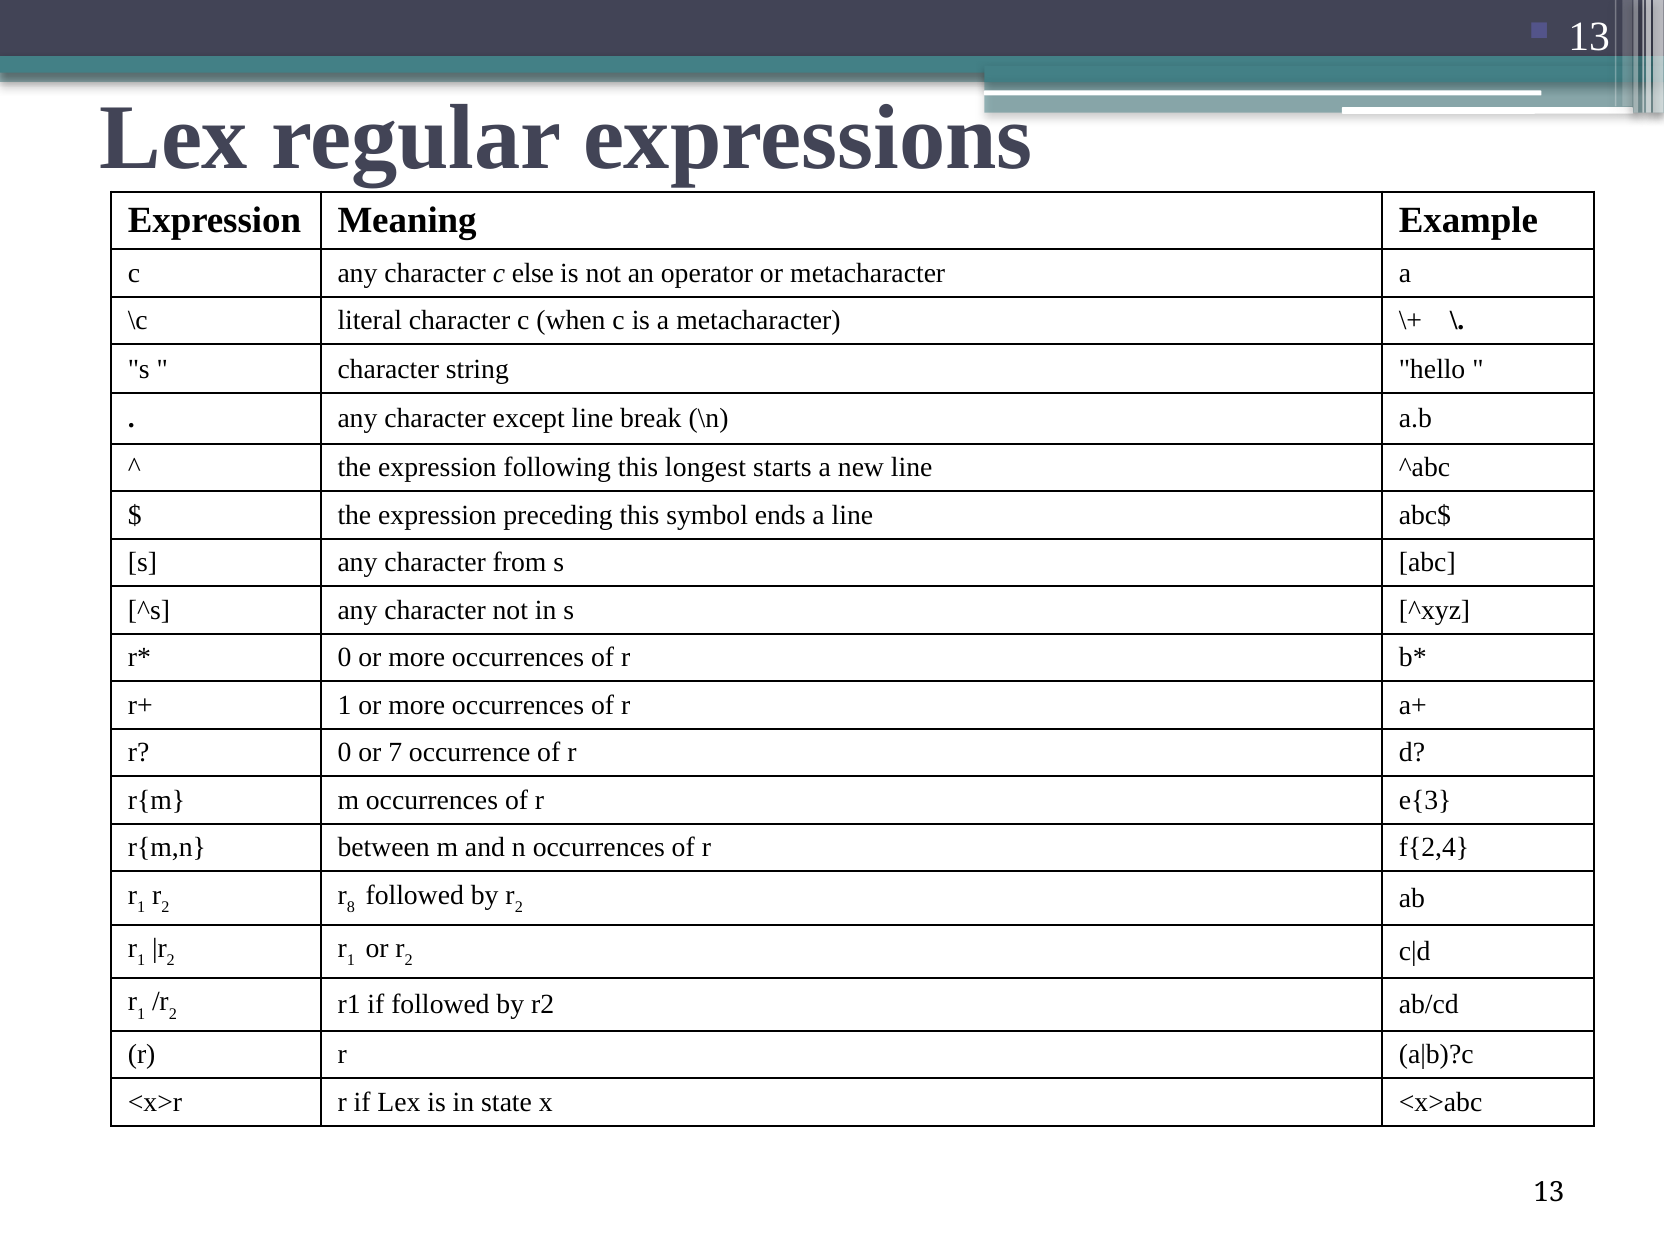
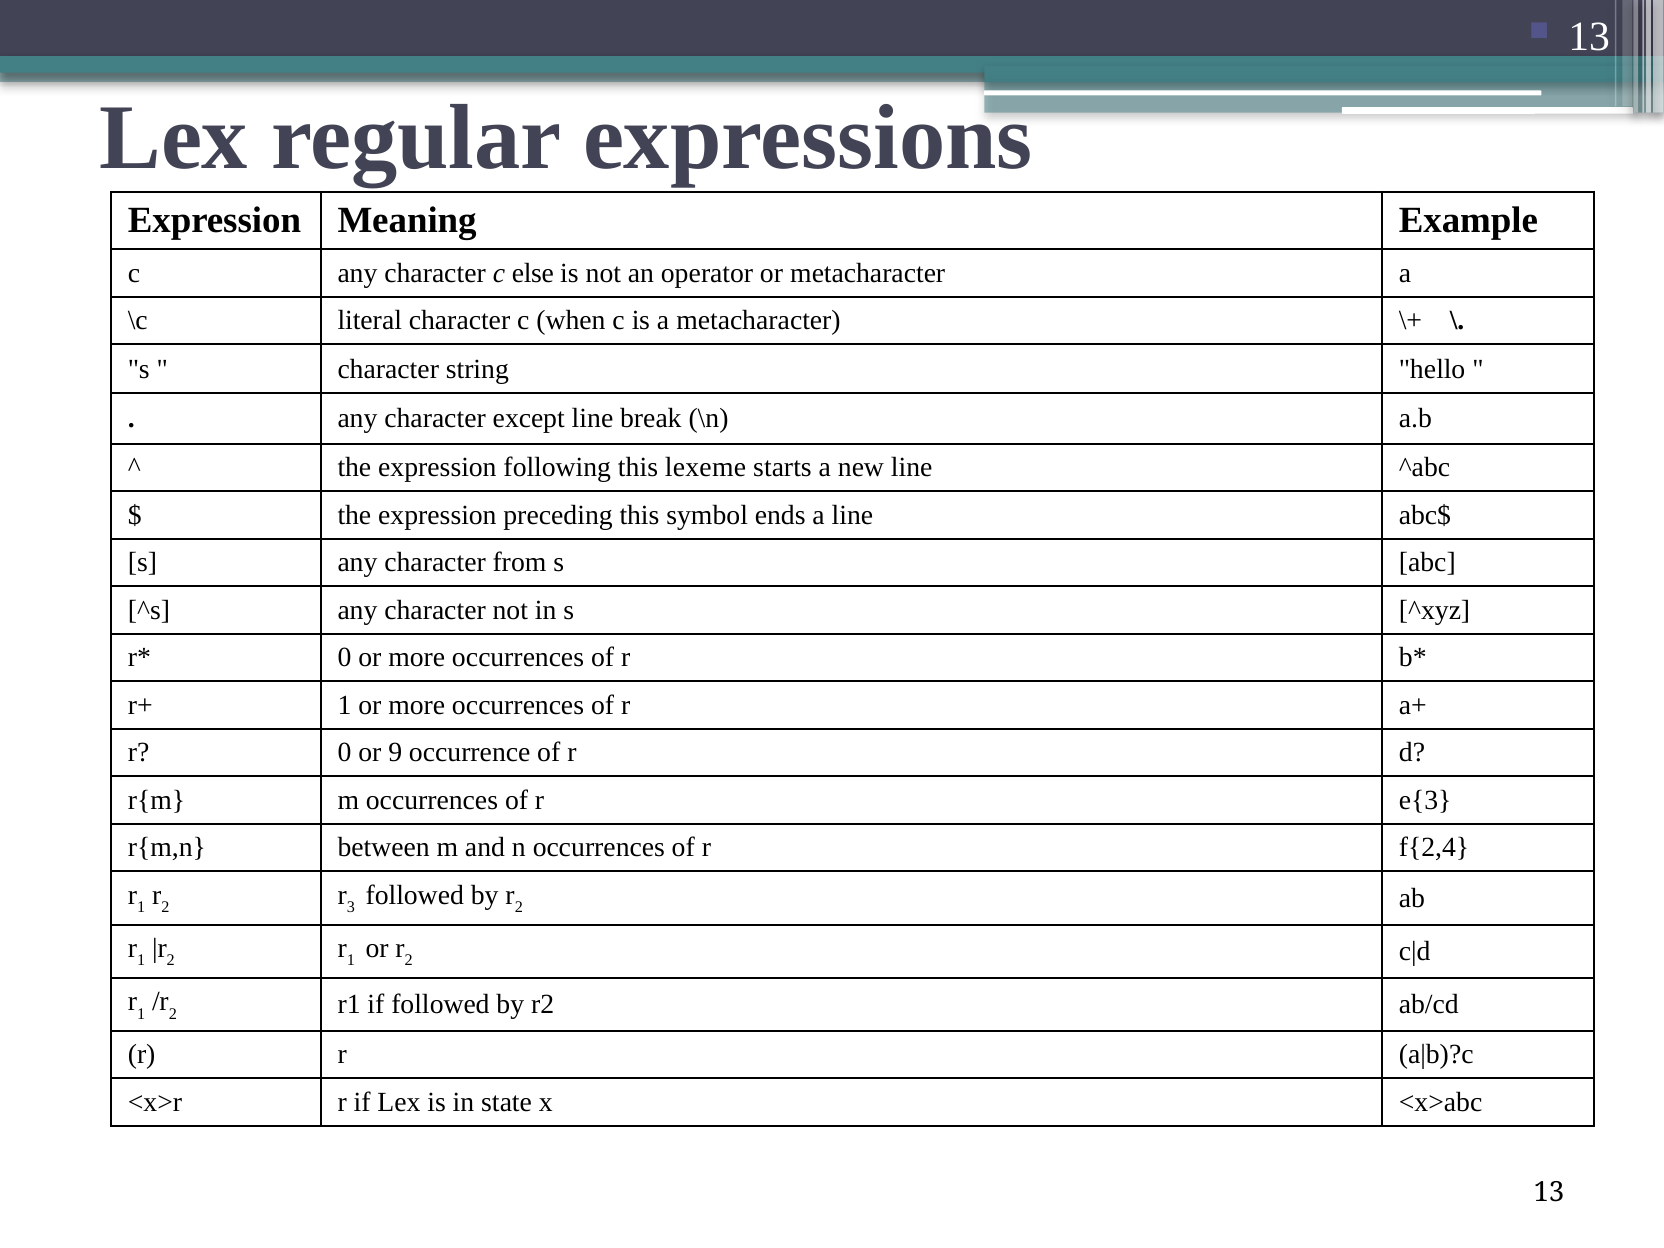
longest: longest -> lexeme
7: 7 -> 9
8: 8 -> 3
